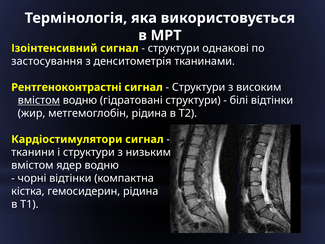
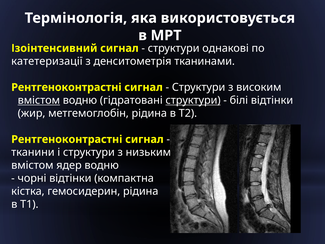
застосування: застосування -> катетеризації
структури at (193, 100) underline: none -> present
Кардіостимулятори at (67, 139): Кардіостимулятори -> Рентгеноконтрастні
